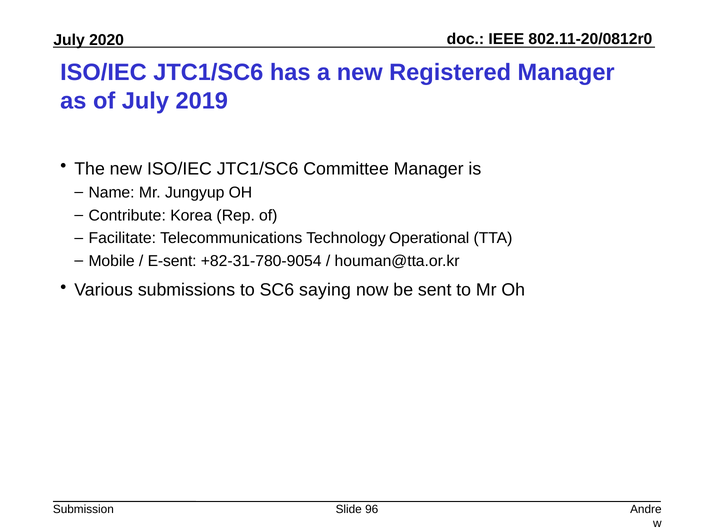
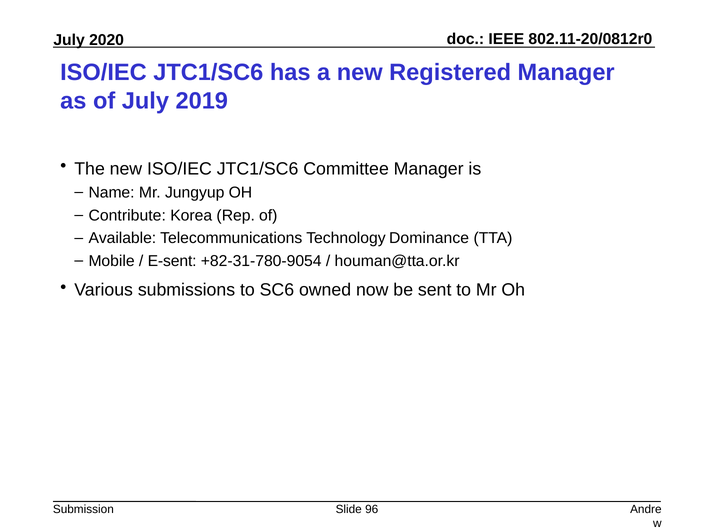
Facilitate: Facilitate -> Available
Operational: Operational -> Dominance
saying: saying -> owned
